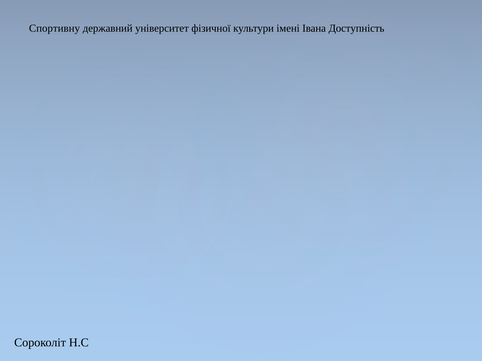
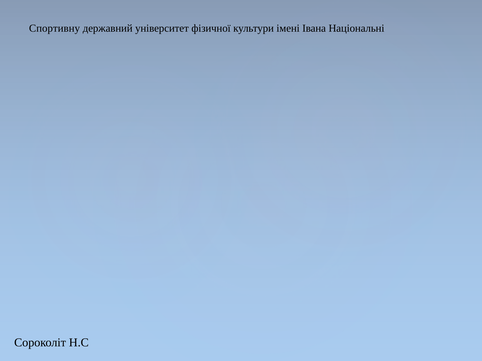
Доступність: Доступність -> Національні
